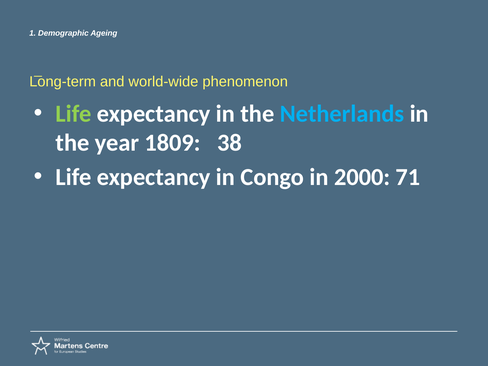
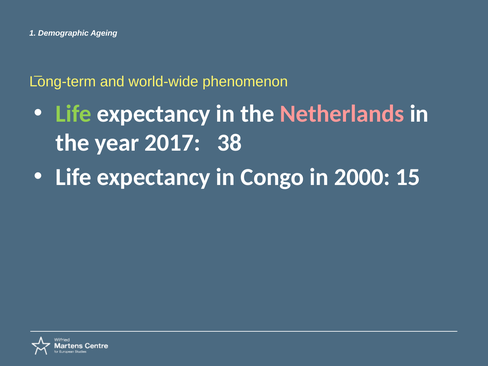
Netherlands colour: light blue -> pink
1809: 1809 -> 2017
71: 71 -> 15
